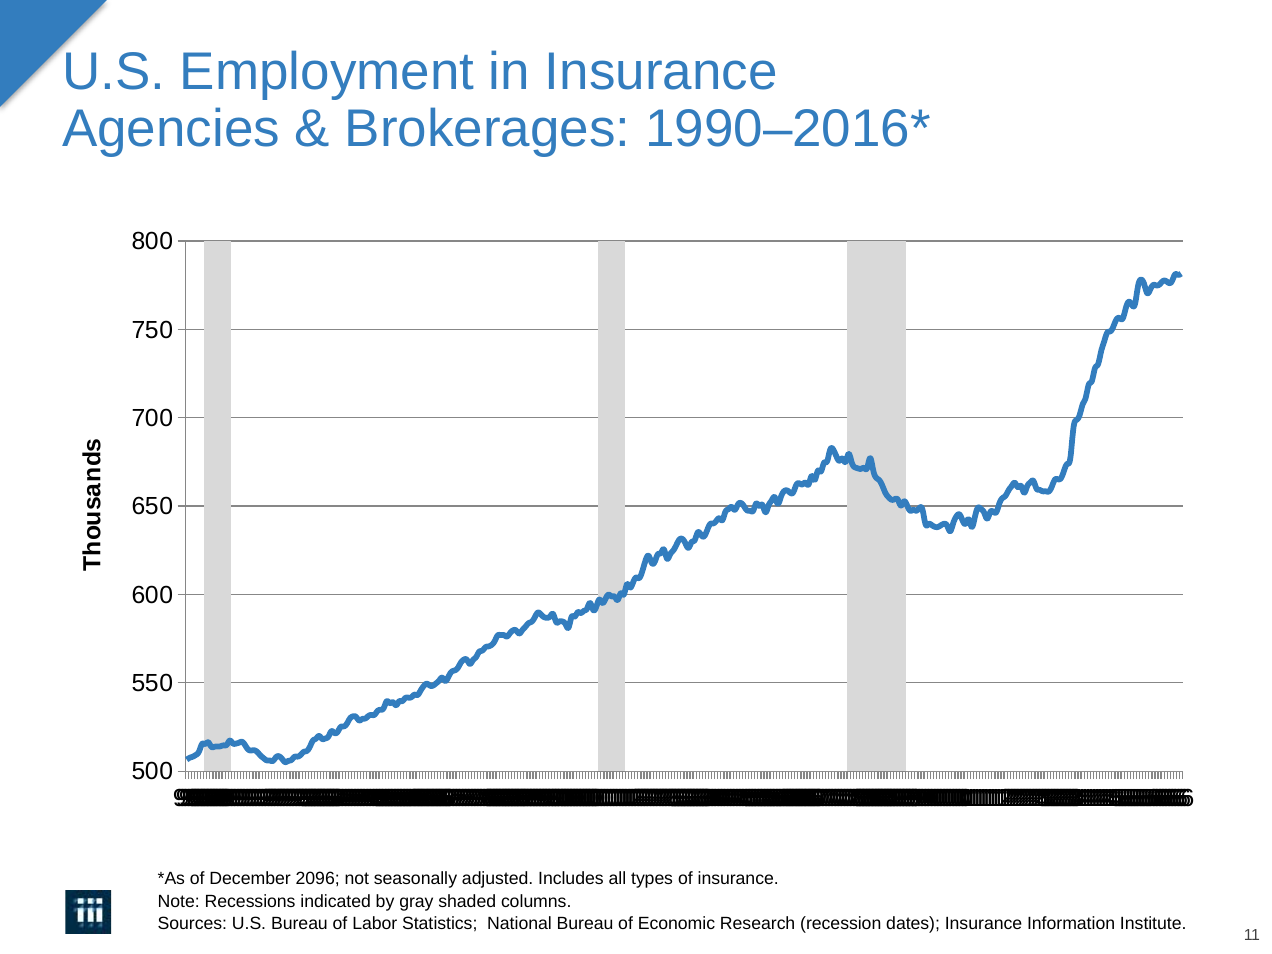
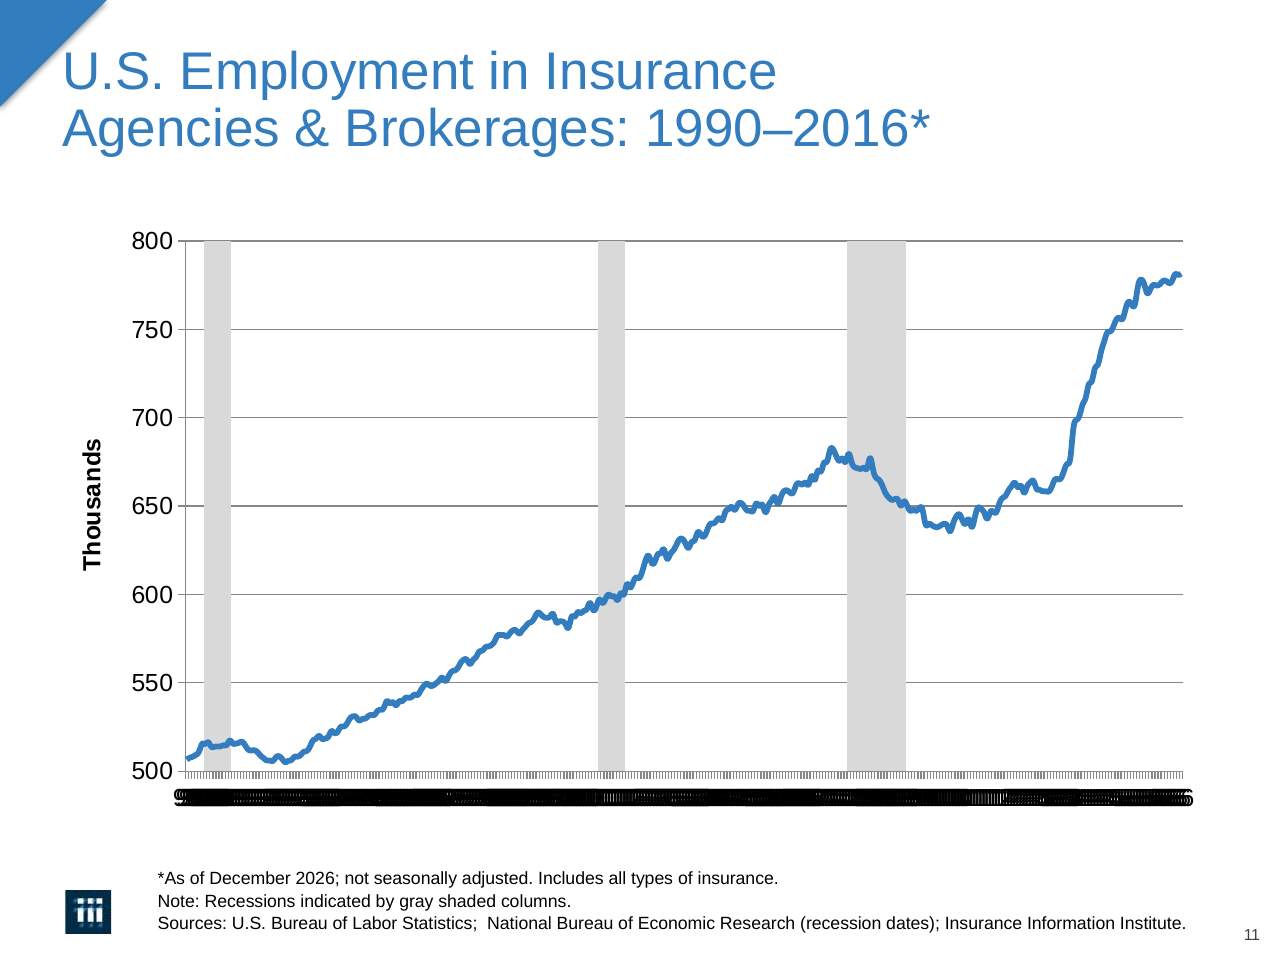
2096: 2096 -> 2026
